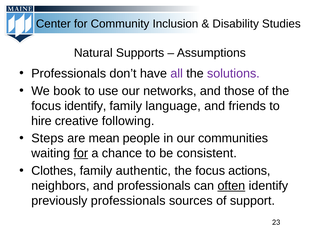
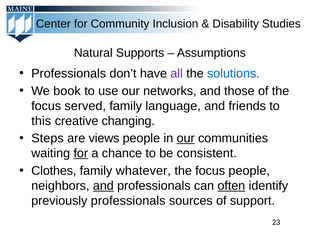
solutions colour: purple -> blue
focus identify: identify -> served
hire: hire -> this
following: following -> changing
mean: mean -> views
our at (186, 138) underline: none -> present
authentic: authentic -> whatever
focus actions: actions -> people
and at (103, 186) underline: none -> present
